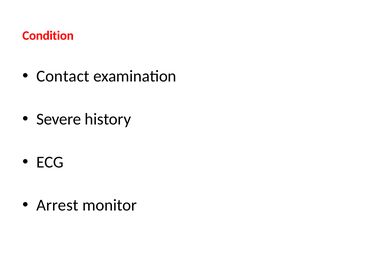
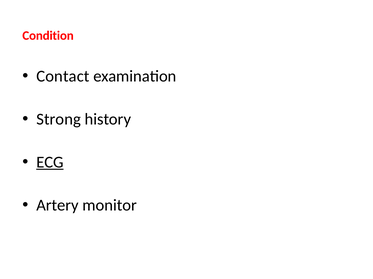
Severe: Severe -> Strong
ECG underline: none -> present
Arrest: Arrest -> Artery
